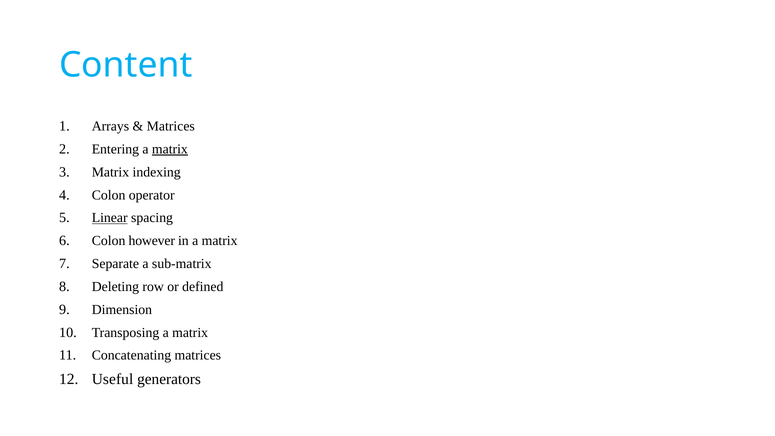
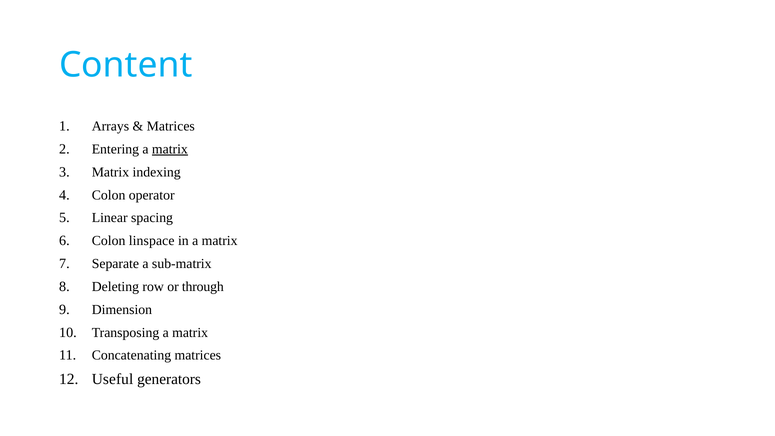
Linear underline: present -> none
however: however -> linspace
defined: defined -> through
